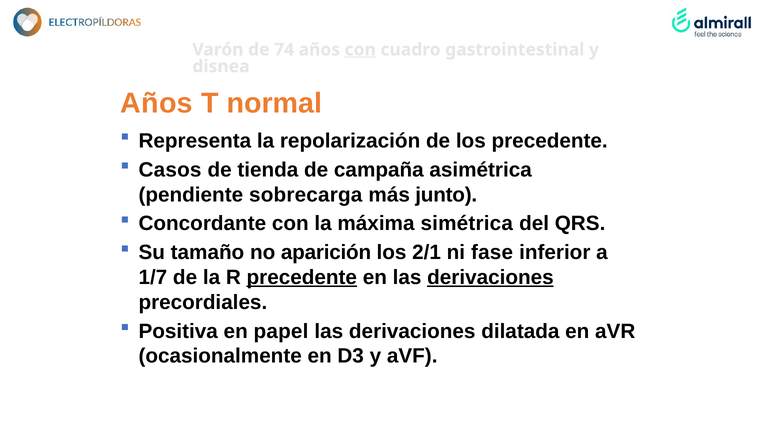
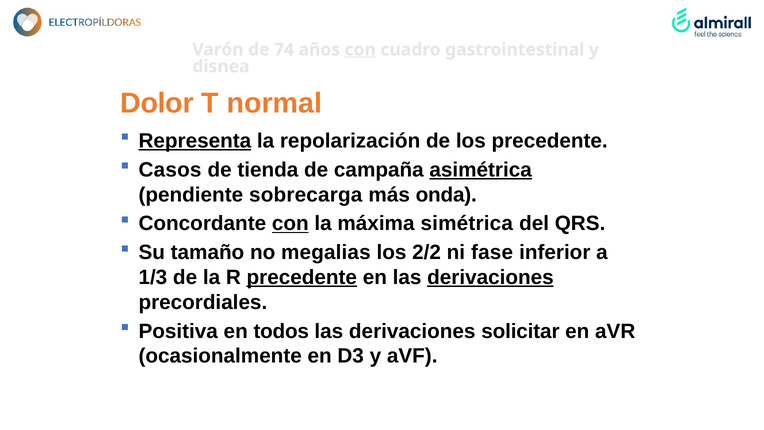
Años at (157, 103): Años -> Dolor
Representa underline: none -> present
asimétrica underline: none -> present
junto: junto -> onda
con at (290, 223) underline: none -> present
aparición: aparición -> megalias
2/1: 2/1 -> 2/2
1/7: 1/7 -> 1/3
papel: papel -> todos
dilatada: dilatada -> solicitar
